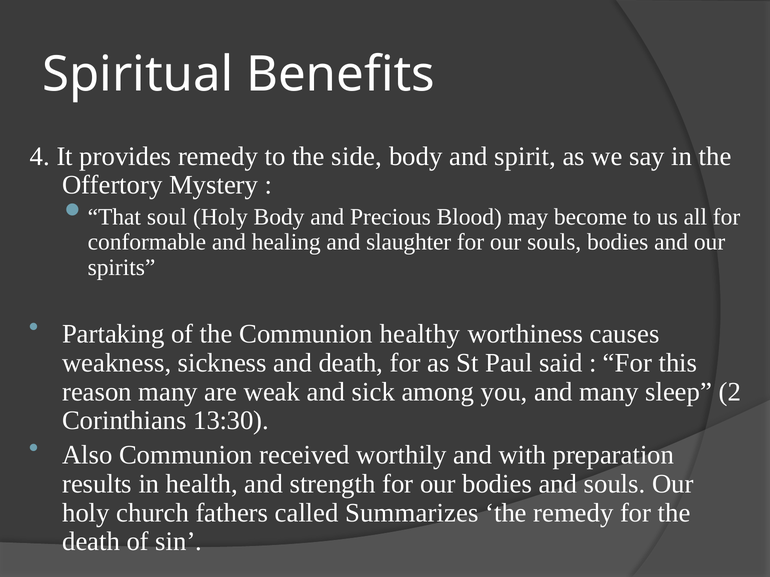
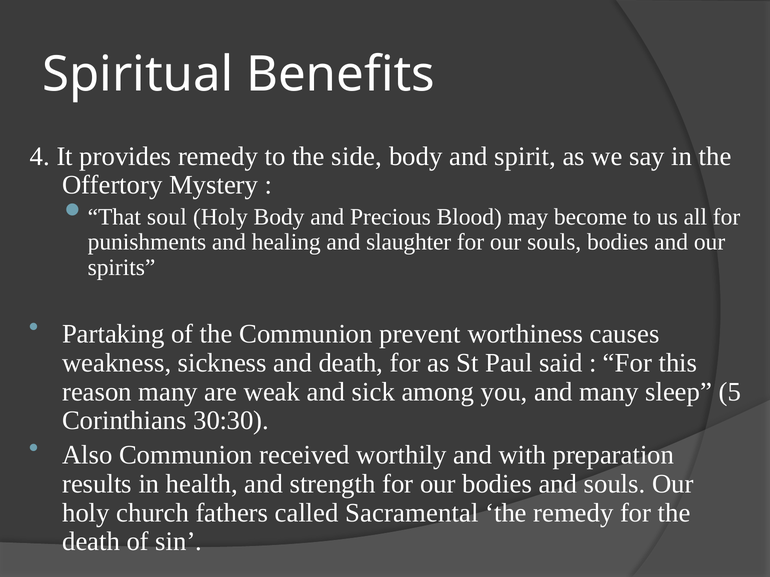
conformable: conformable -> punishments
healthy: healthy -> prevent
2: 2 -> 5
13:30: 13:30 -> 30:30
Summarizes: Summarizes -> Sacramental
